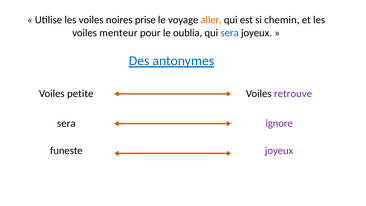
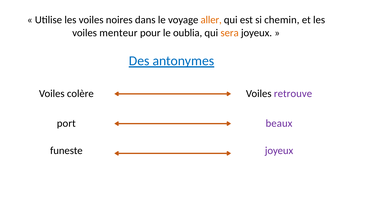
prise: prise -> dans
sera at (230, 33) colour: blue -> orange
petite: petite -> colère
sera at (66, 123): sera -> port
ignore: ignore -> beaux
